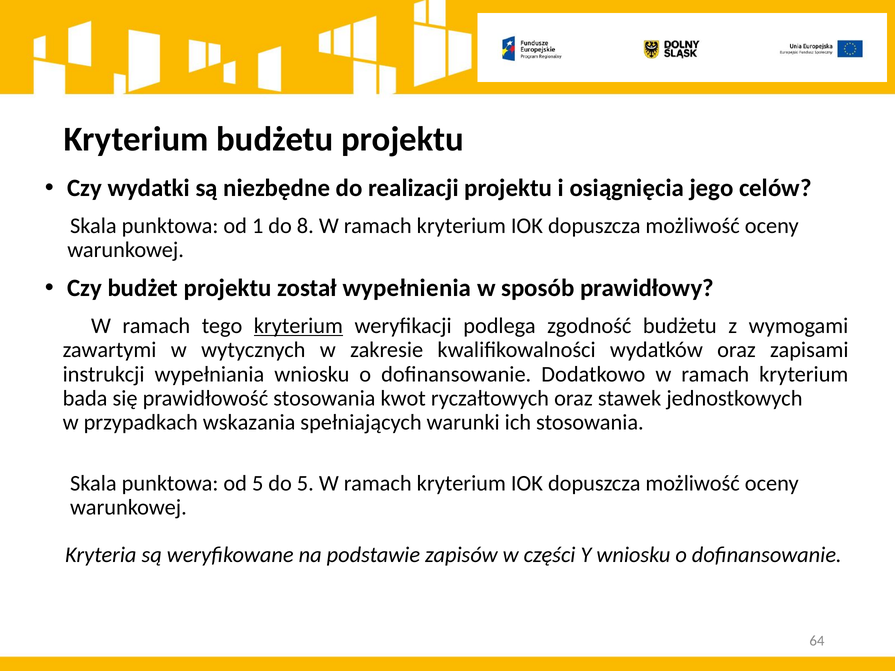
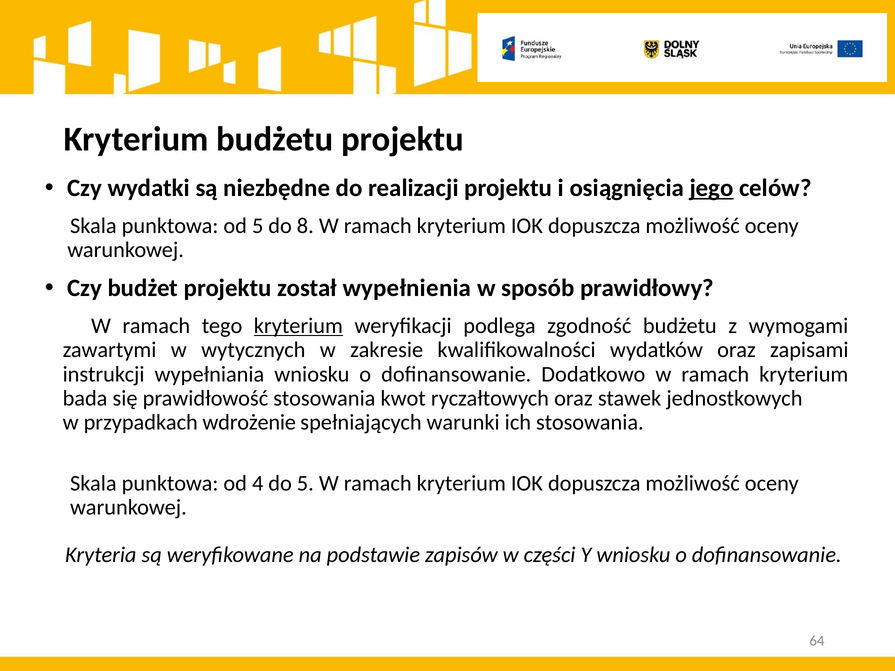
jego underline: none -> present
od 1: 1 -> 5
wskazania: wskazania -> wdrożenie
od 5: 5 -> 4
